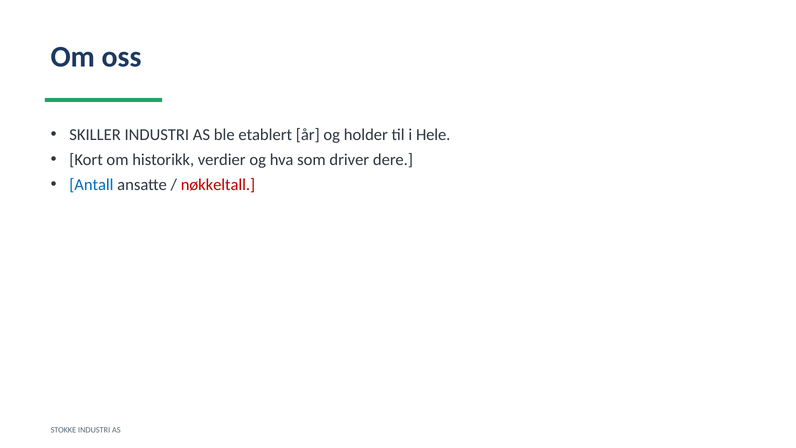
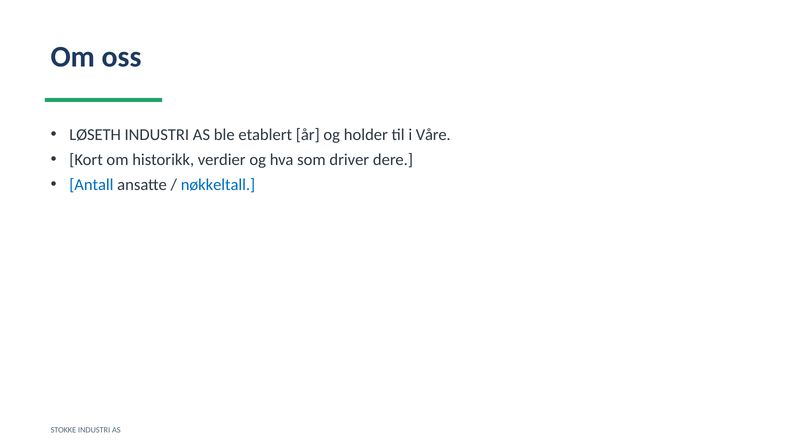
SKILLER: SKILLER -> LØSETH
Hele: Hele -> Våre
nøkkeltall colour: red -> blue
